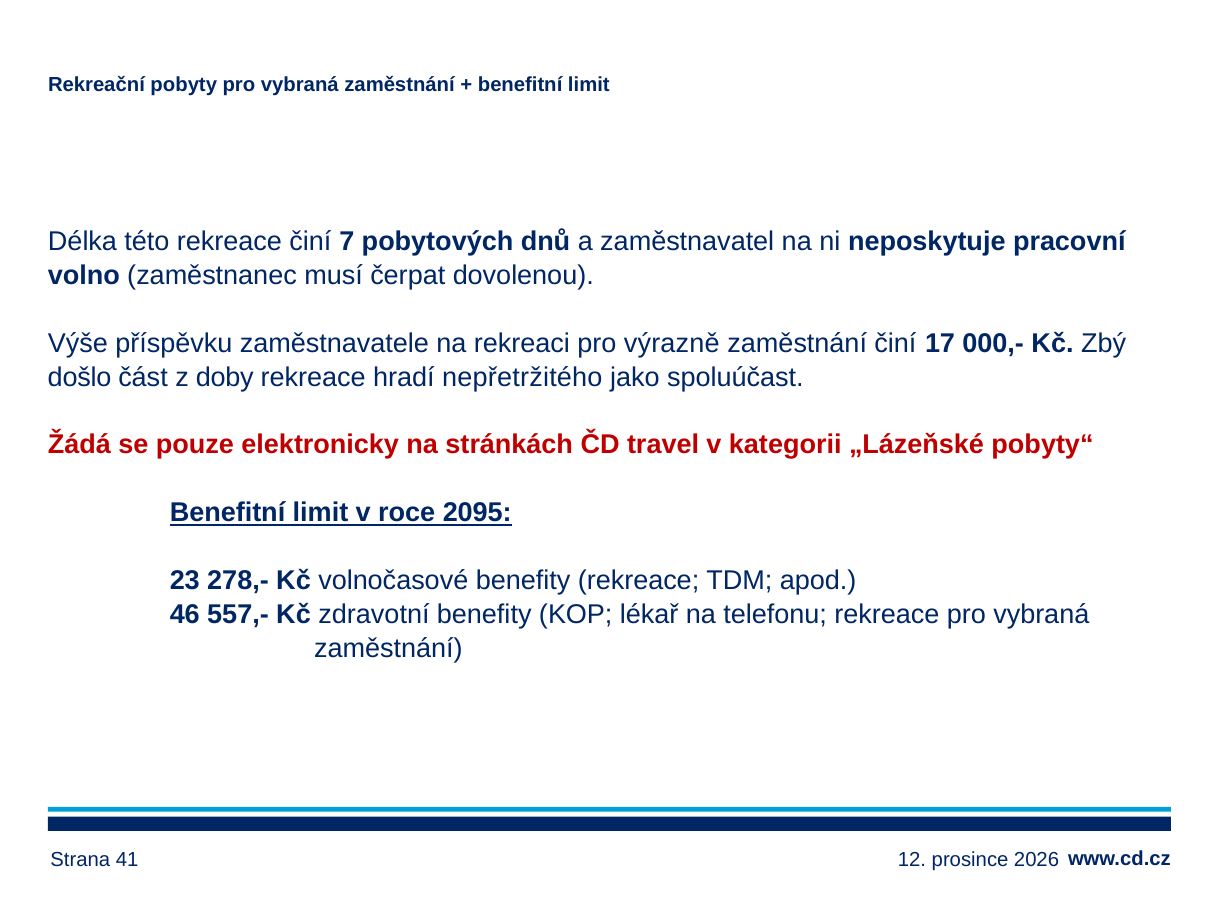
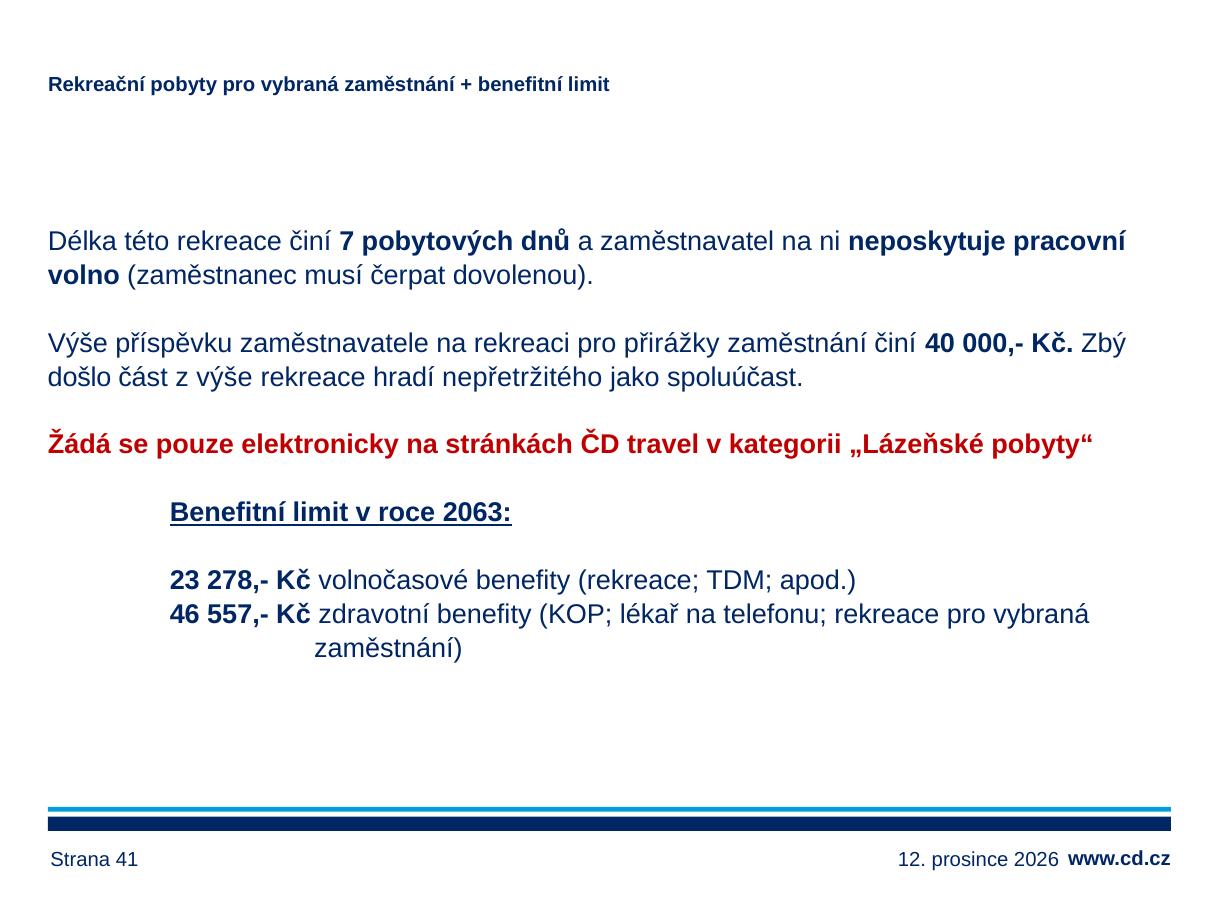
výrazně: výrazně -> přirážky
17: 17 -> 40
z doby: doby -> výše
2095: 2095 -> 2063
